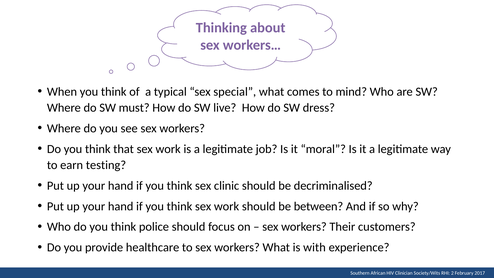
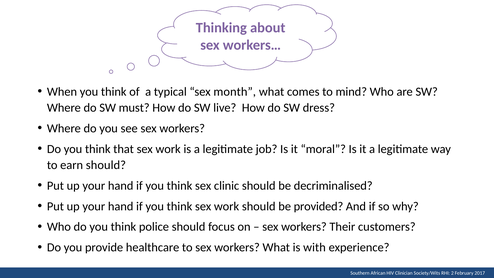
special: special -> month
earn testing: testing -> should
between: between -> provided
